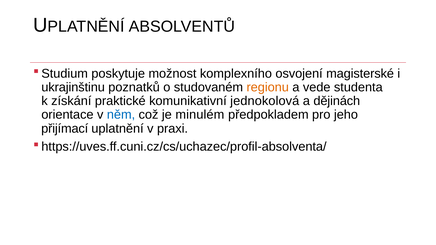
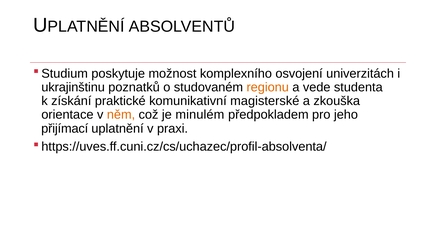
magisterské: magisterské -> univerzitách
jednokolová: jednokolová -> magisterské
dějinách: dějinách -> zkouška
něm colour: blue -> orange
